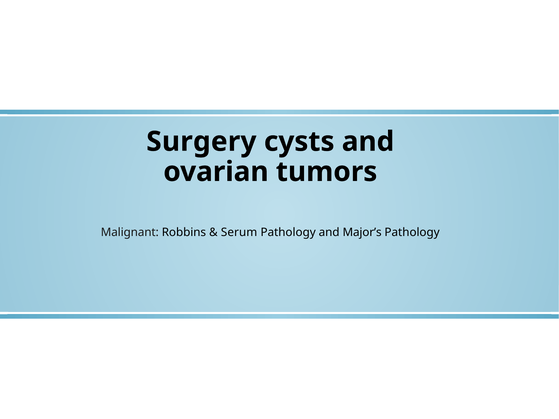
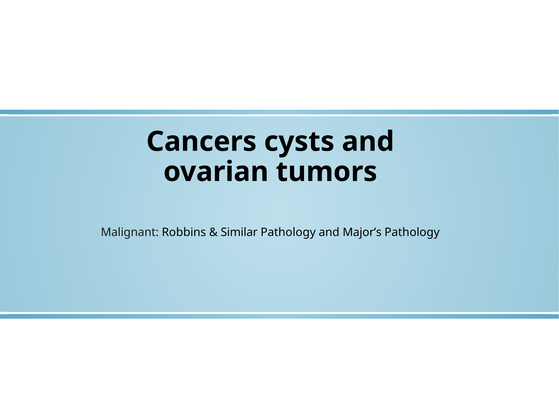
Surgery: Surgery -> Cancers
Serum: Serum -> Similar
